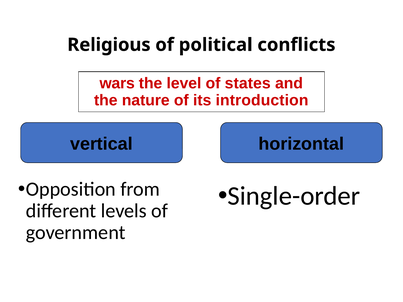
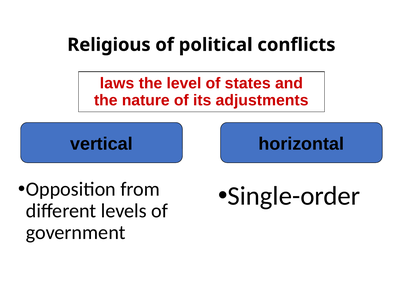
wars: wars -> laws
introduction: introduction -> adjustments
